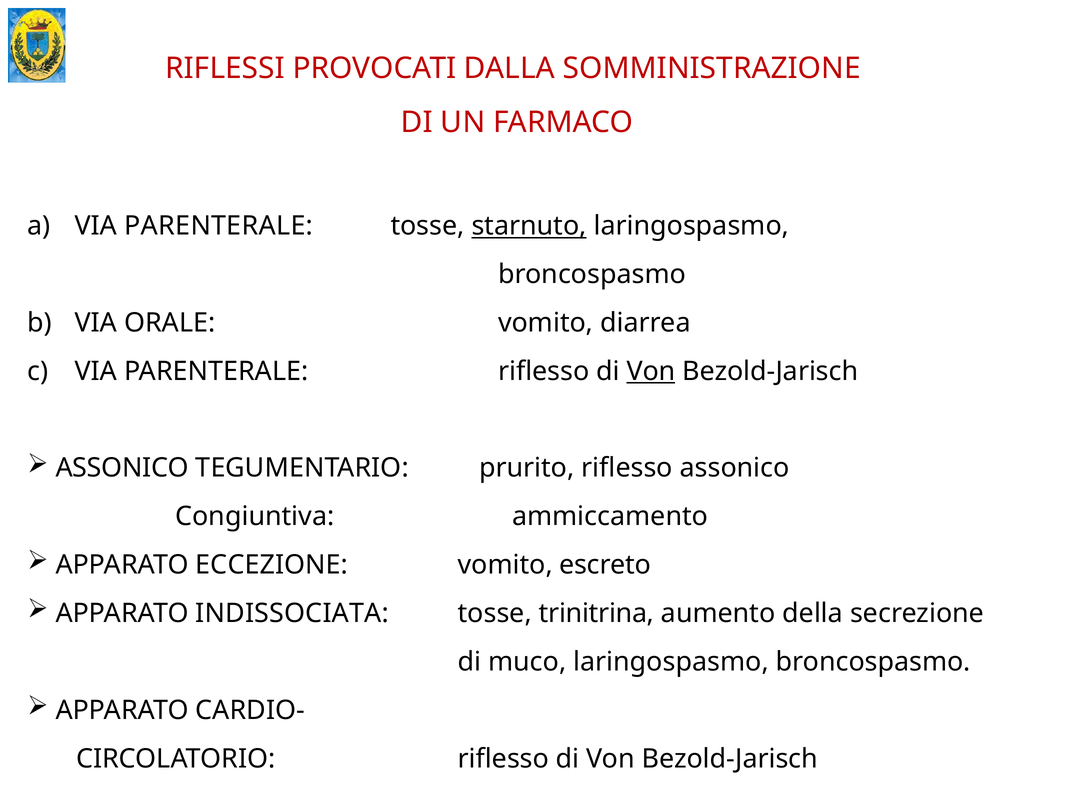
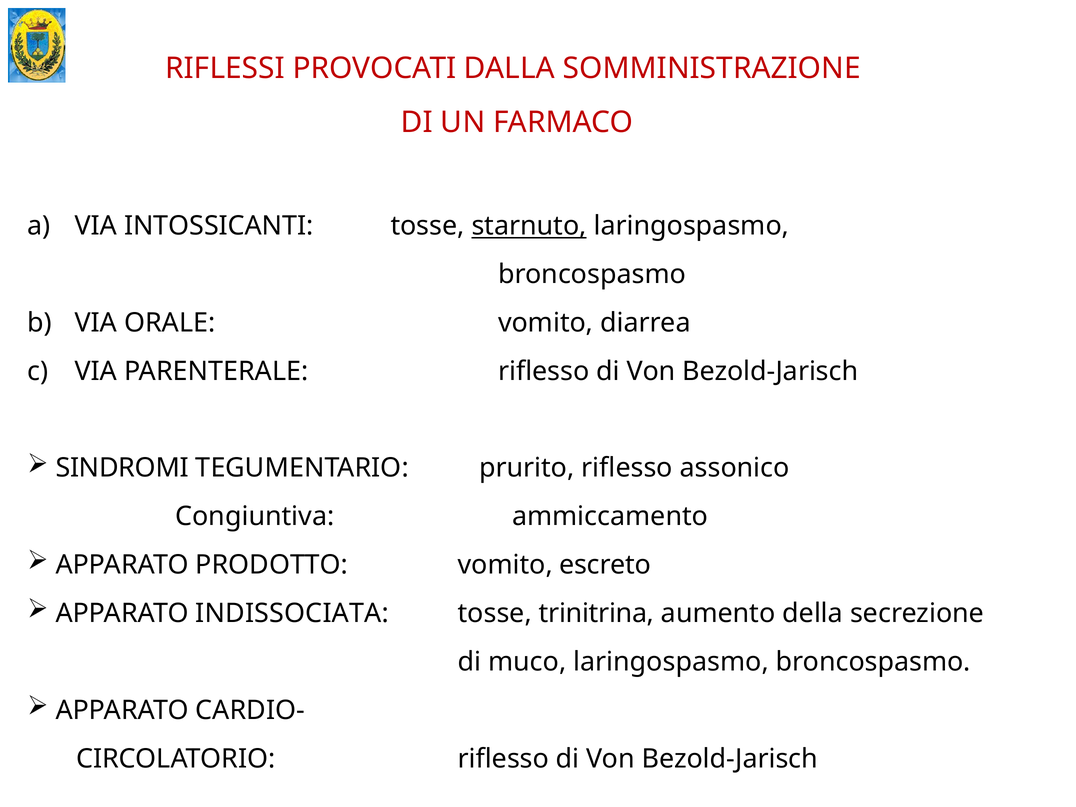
PARENTERALE at (219, 226): PARENTERALE -> INTOSSICANTI
Von at (651, 371) underline: present -> none
ASSONICO at (122, 468): ASSONICO -> SINDROMI
ECCEZIONE: ECCEZIONE -> PRODOTTO
